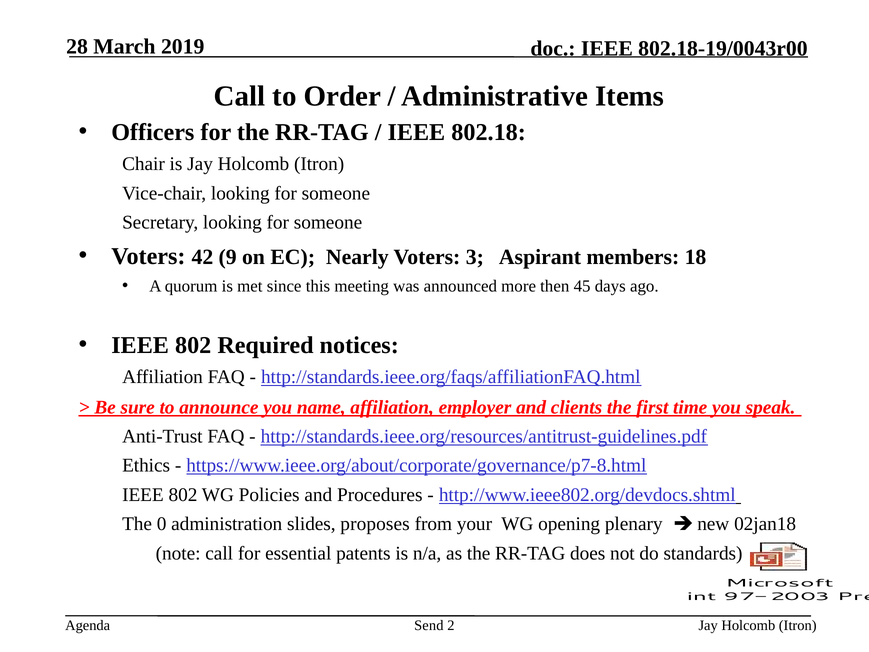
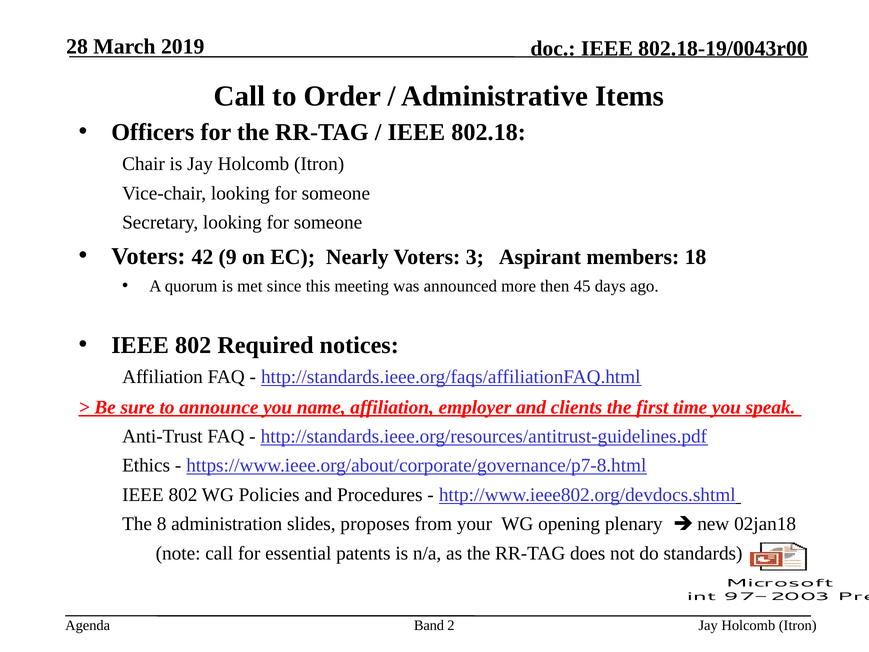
0: 0 -> 8
Send: Send -> Band
